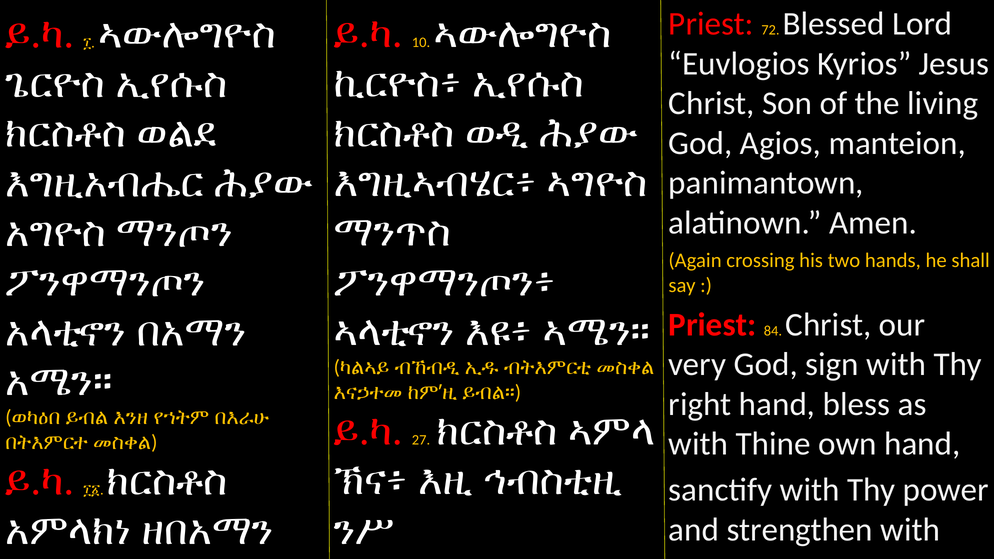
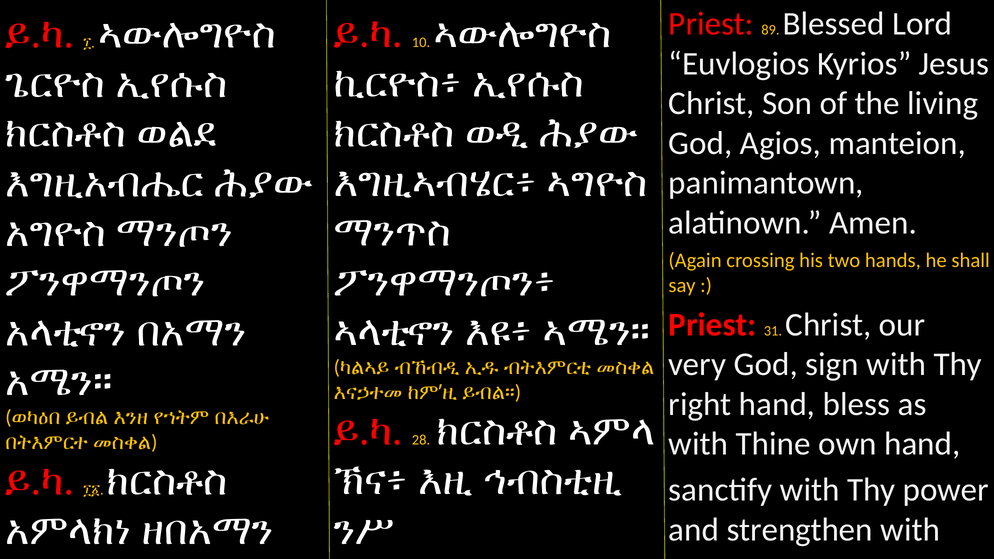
72: 72 -> 89
84: 84 -> 31
27: 27 -> 28
